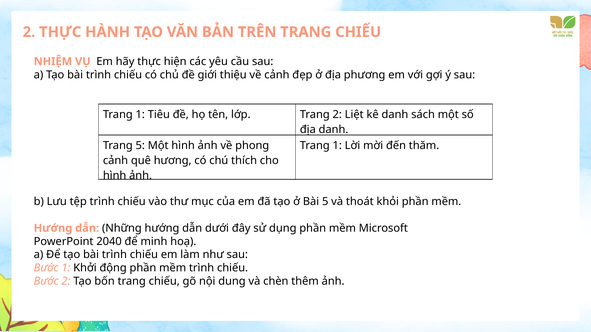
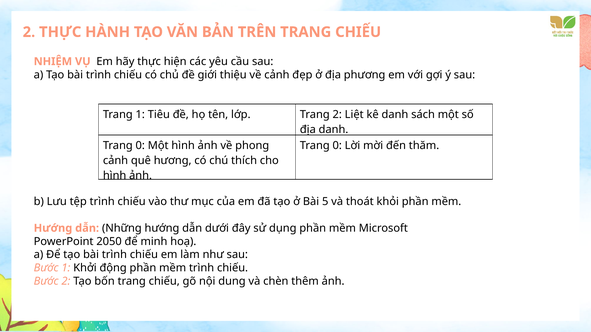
5 at (140, 146): 5 -> 0
1 at (337, 146): 1 -> 0
2040: 2040 -> 2050
